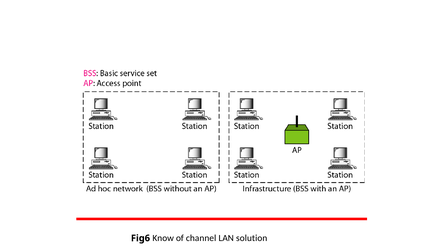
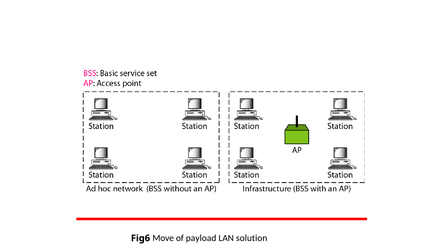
Know: Know -> Move
channel: channel -> payload
